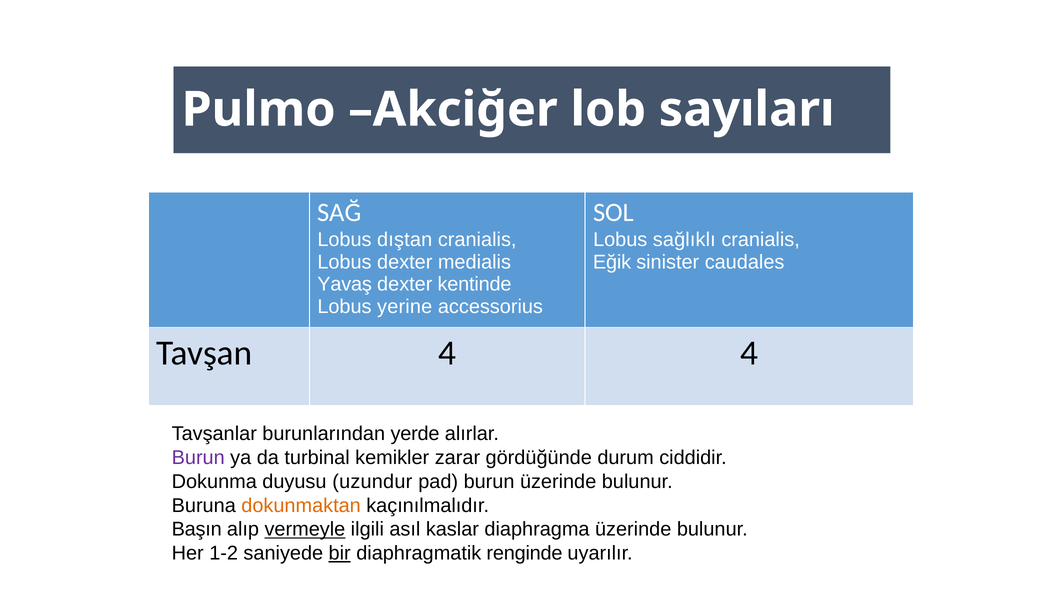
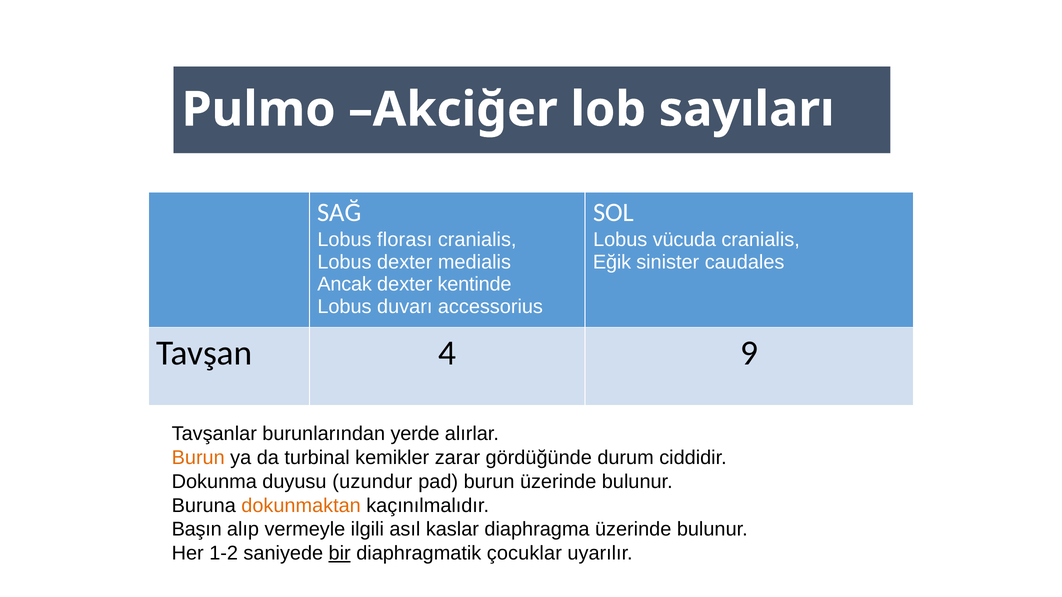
dıştan: dıştan -> florası
sağlıklı: sağlıklı -> vücuda
Yavaş: Yavaş -> Ancak
yerine: yerine -> duvarı
4 4: 4 -> 9
Burun at (198, 458) colour: purple -> orange
vermeyle underline: present -> none
renginde: renginde -> çocuklar
